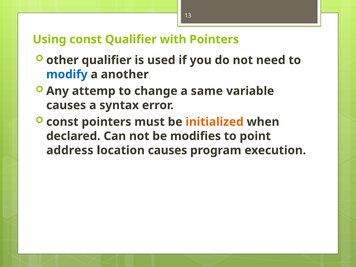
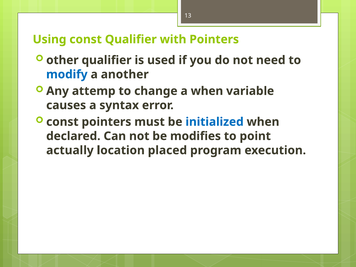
a same: same -> when
initialized colour: orange -> blue
address: address -> actually
location causes: causes -> placed
